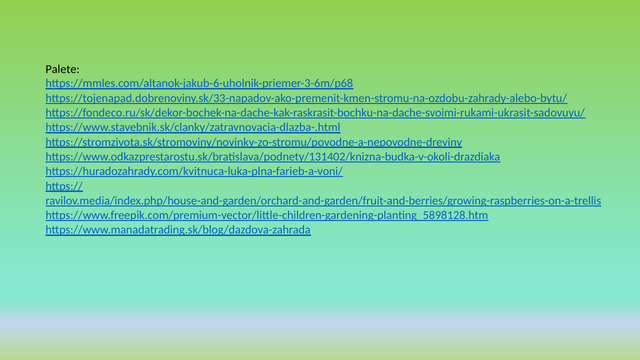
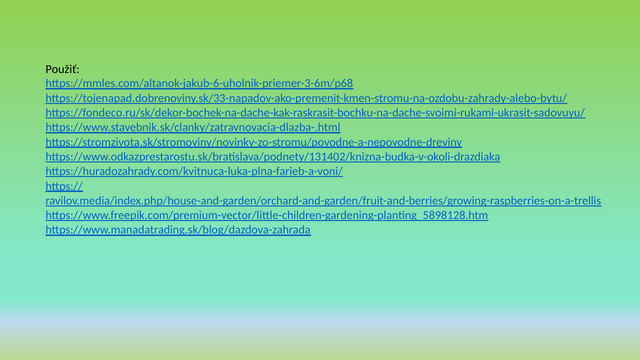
Palete: Palete -> Použiť
